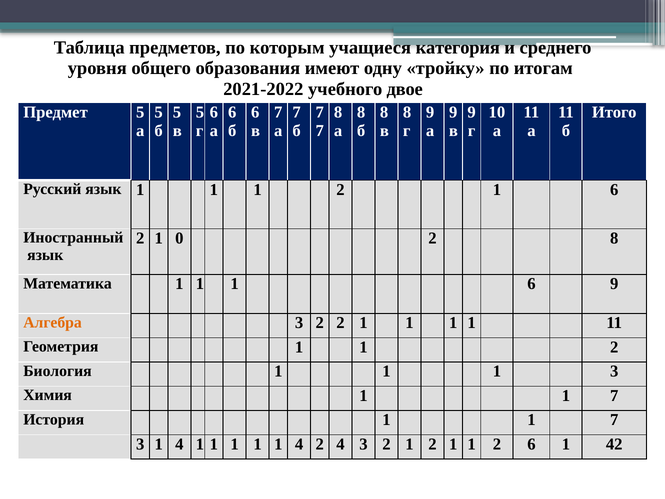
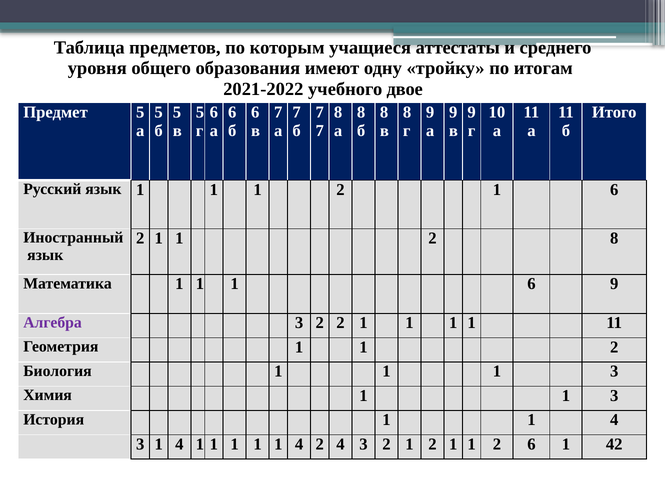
категория: категория -> аттестаты
0 at (179, 238): 0 -> 1
Алгебра colour: orange -> purple
Химия 1 1 7: 7 -> 3
История 1 1 7: 7 -> 4
